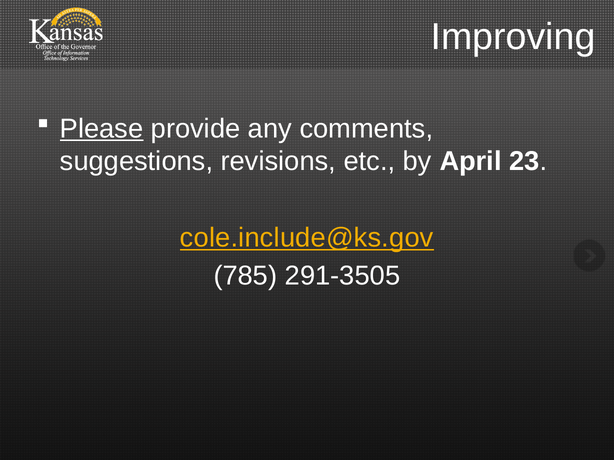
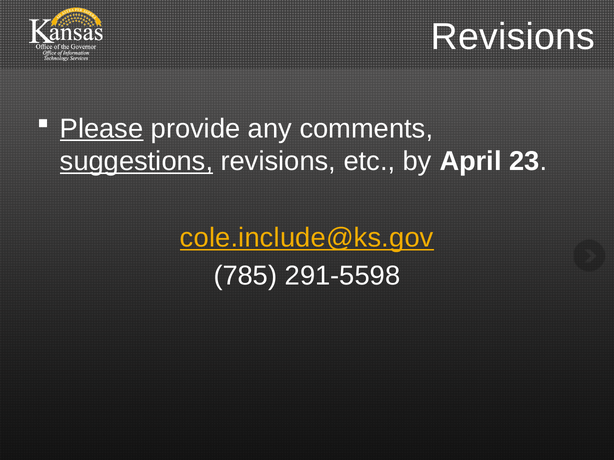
Improving at (513, 37): Improving -> Revisions
suggestions underline: none -> present
291-3505: 291-3505 -> 291-5598
